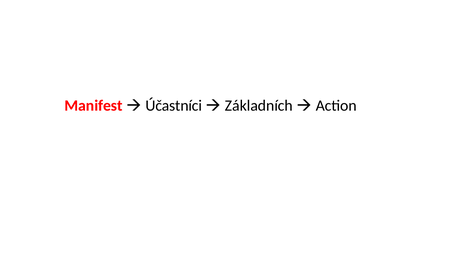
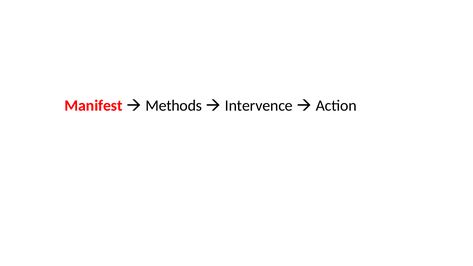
Účastníci: Účastníci -> Methods
Základních: Základních -> Intervence
